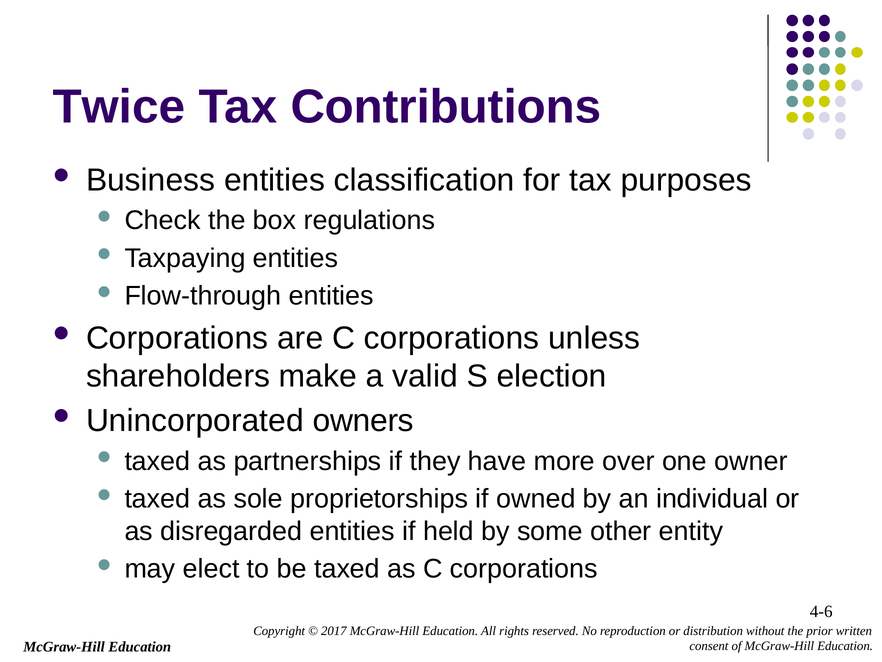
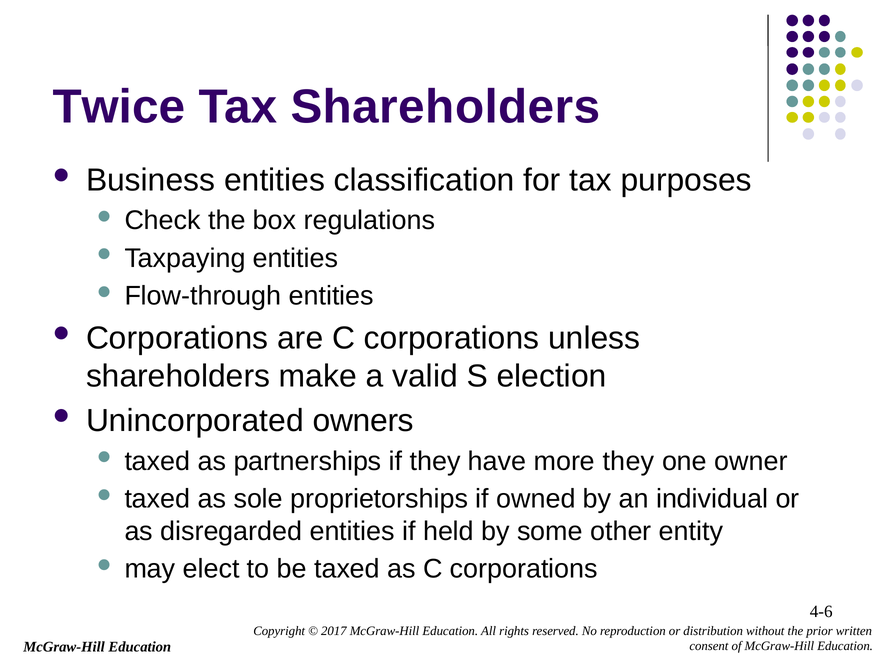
Tax Contributions: Contributions -> Shareholders
more over: over -> they
